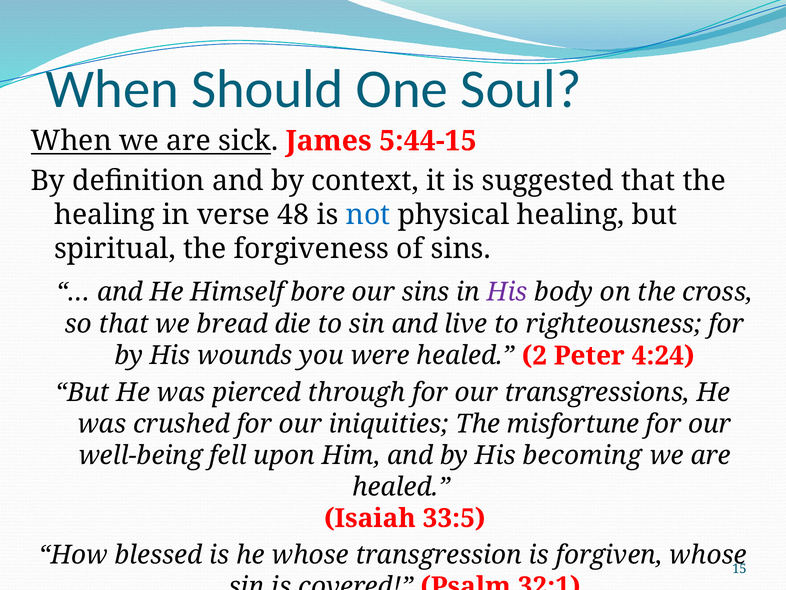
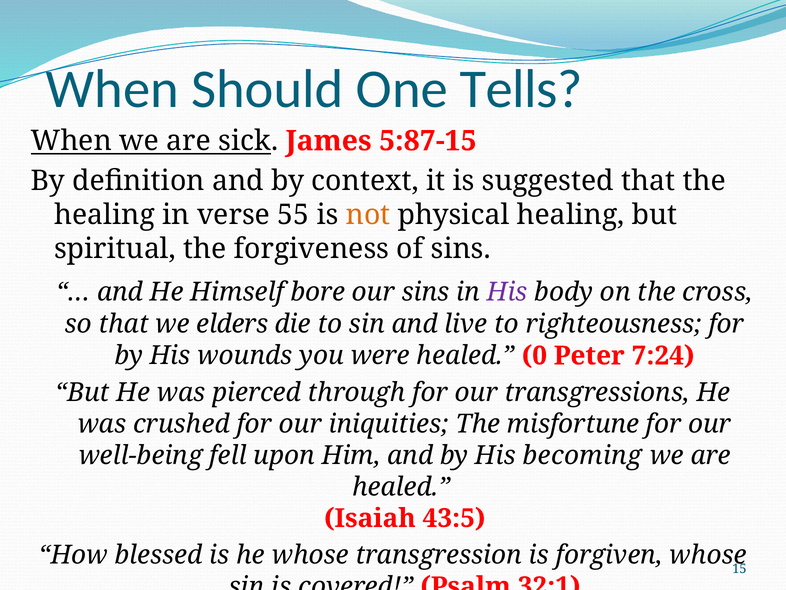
Soul: Soul -> Tells
5:44-15: 5:44-15 -> 5:87-15
48: 48 -> 55
not colour: blue -> orange
bread: bread -> elders
2: 2 -> 0
4:24: 4:24 -> 7:24
33:5: 33:5 -> 43:5
